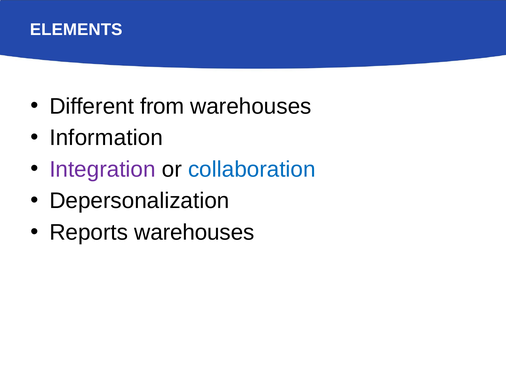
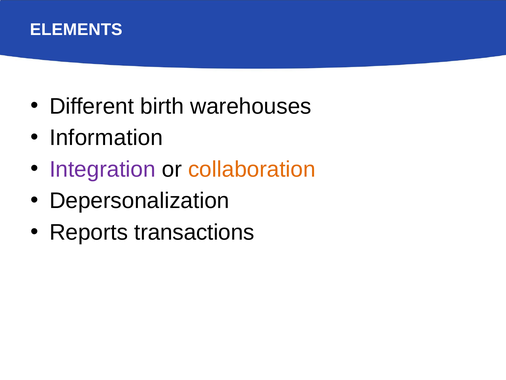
from: from -> birth
collaboration colour: blue -> orange
Reports warehouses: warehouses -> transactions
